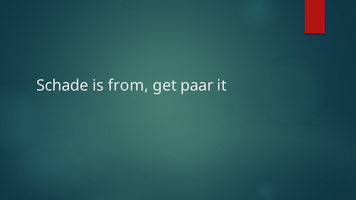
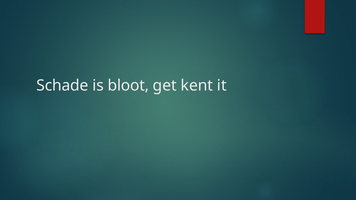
from: from -> bloot
paar: paar -> kent
